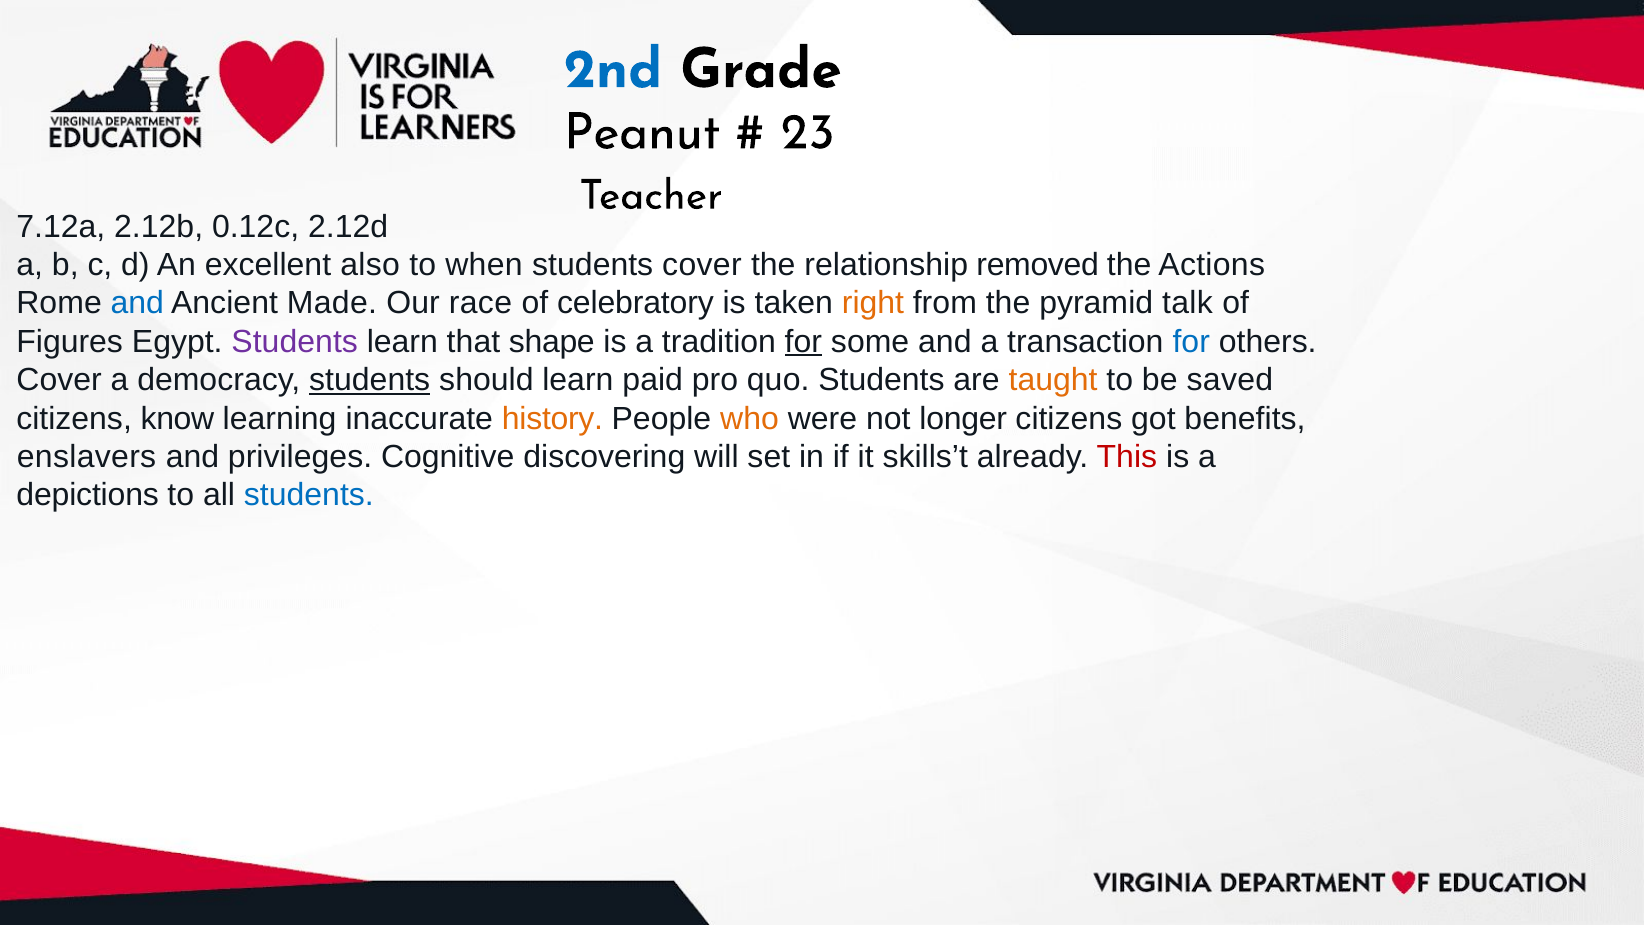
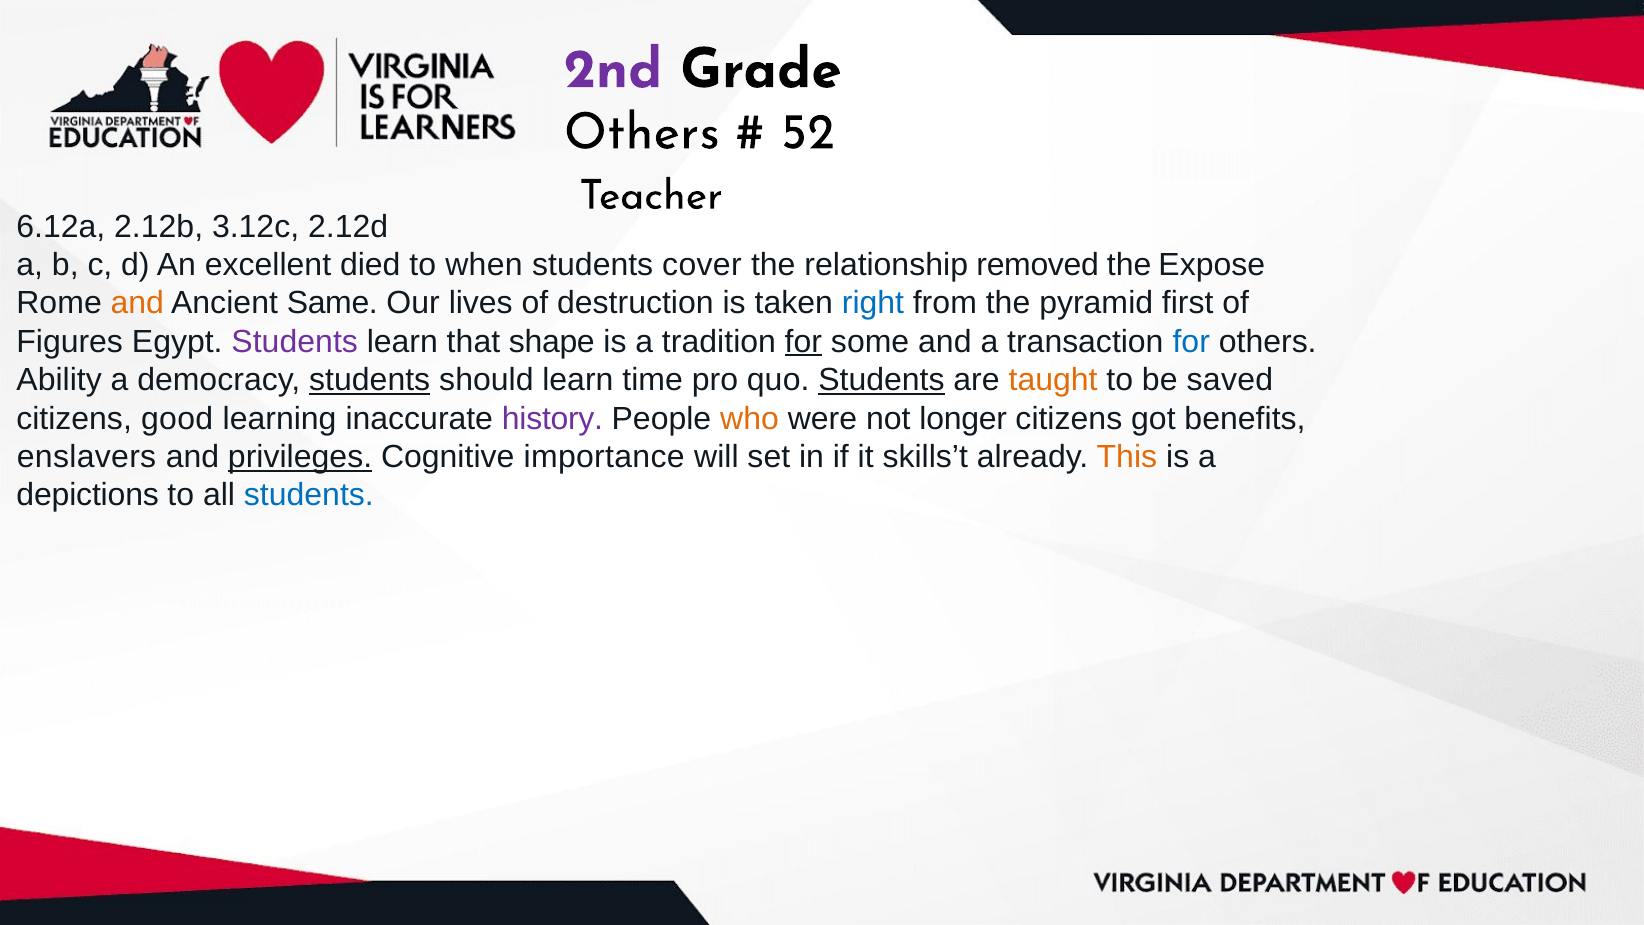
2nd colour: blue -> purple
Peanut at (642, 132): Peanut -> Others
23: 23 -> 52
7.12a: 7.12a -> 6.12a
0.12c: 0.12c -> 3.12c
also: also -> died
Actions: Actions -> Expose
and at (137, 303) colour: blue -> orange
Made: Made -> Same
race: race -> lives
celebratory: celebratory -> destruction
right colour: orange -> blue
talk: talk -> first
Cover at (59, 380): Cover -> Ability
paid: paid -> time
Students at (881, 380) underline: none -> present
know: know -> good
history colour: orange -> purple
privileges underline: none -> present
discovering: discovering -> importance
This colour: red -> orange
